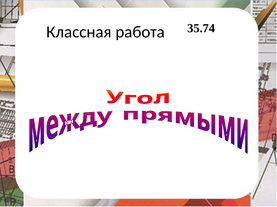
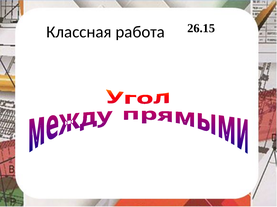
35.74: 35.74 -> 26.15
